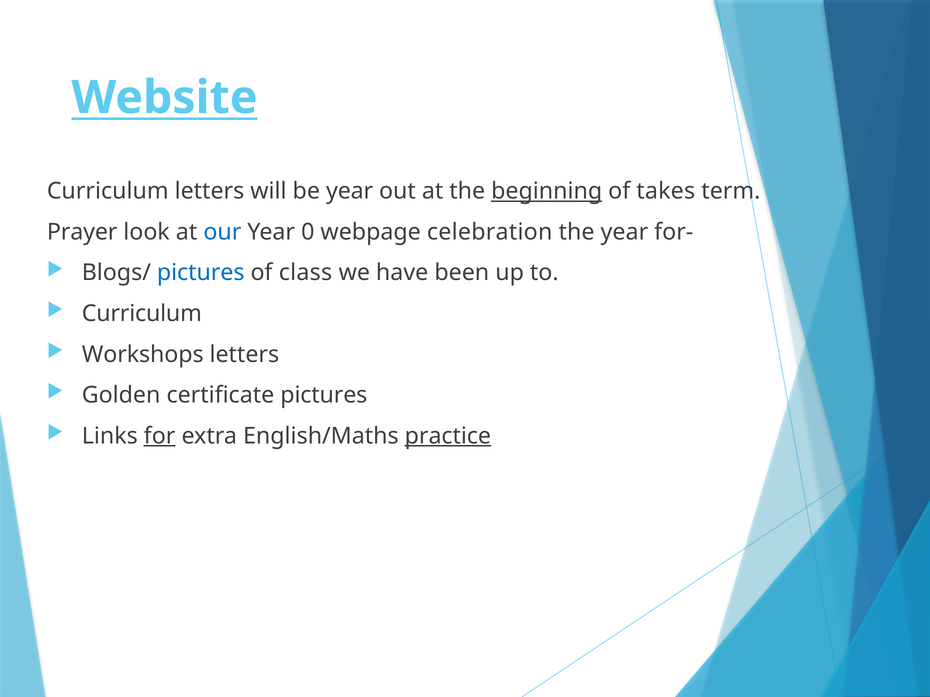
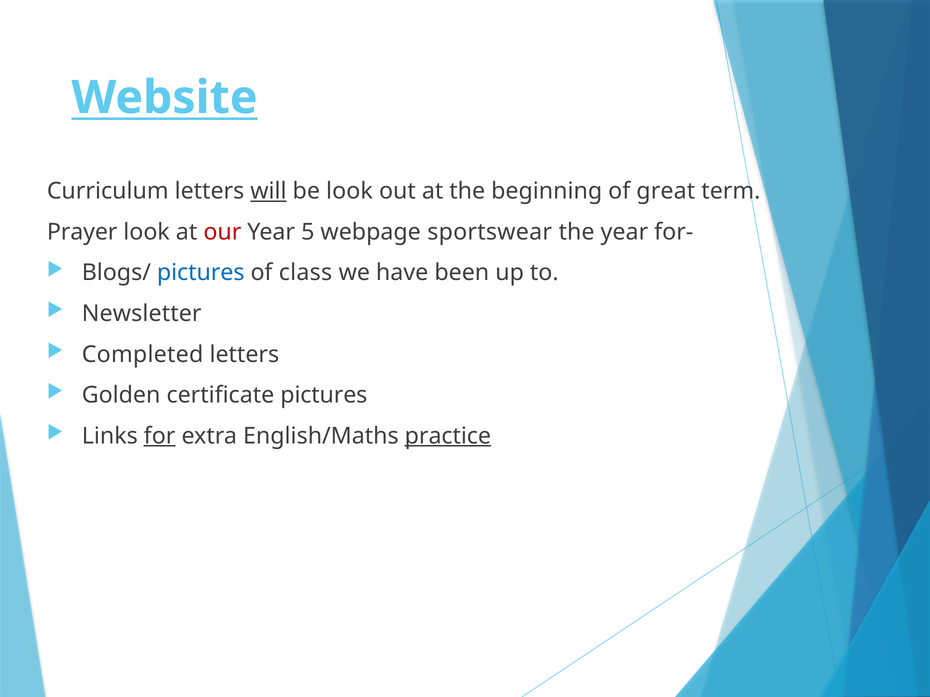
will underline: none -> present
be year: year -> look
beginning underline: present -> none
takes: takes -> great
our colour: blue -> red
0: 0 -> 5
celebration: celebration -> sportswear
Curriculum at (142, 314): Curriculum -> Newsletter
Workshops: Workshops -> Completed
